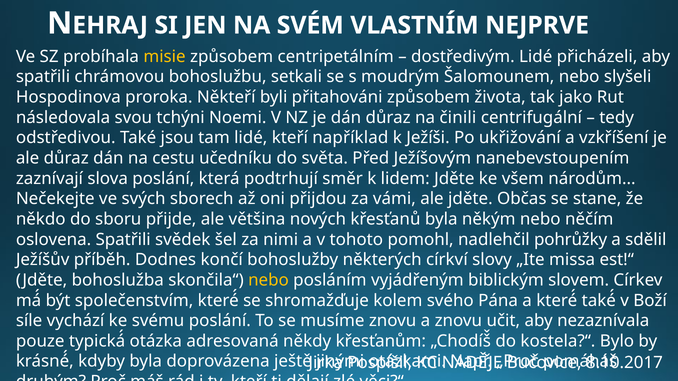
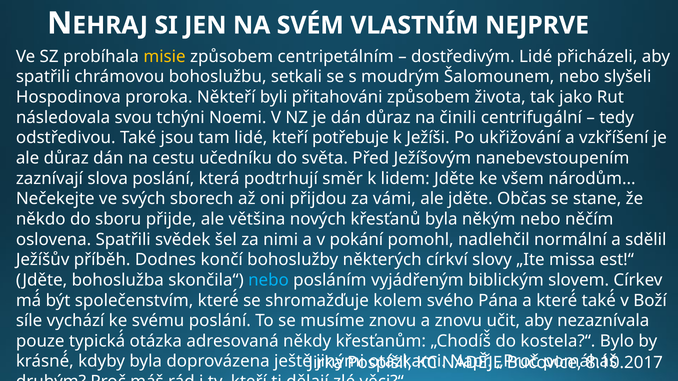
například: například -> potřebuje
tohoto: tohoto -> pokání
pohrůžky: pohrůžky -> normální
nebo at (268, 280) colour: yellow -> light blue
